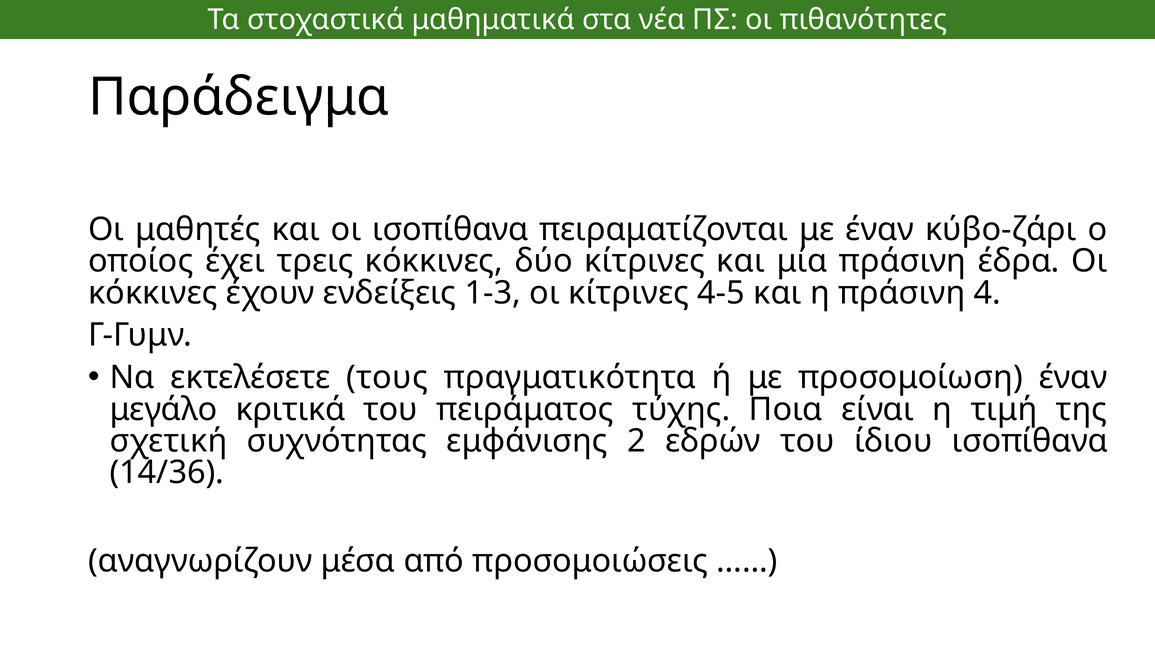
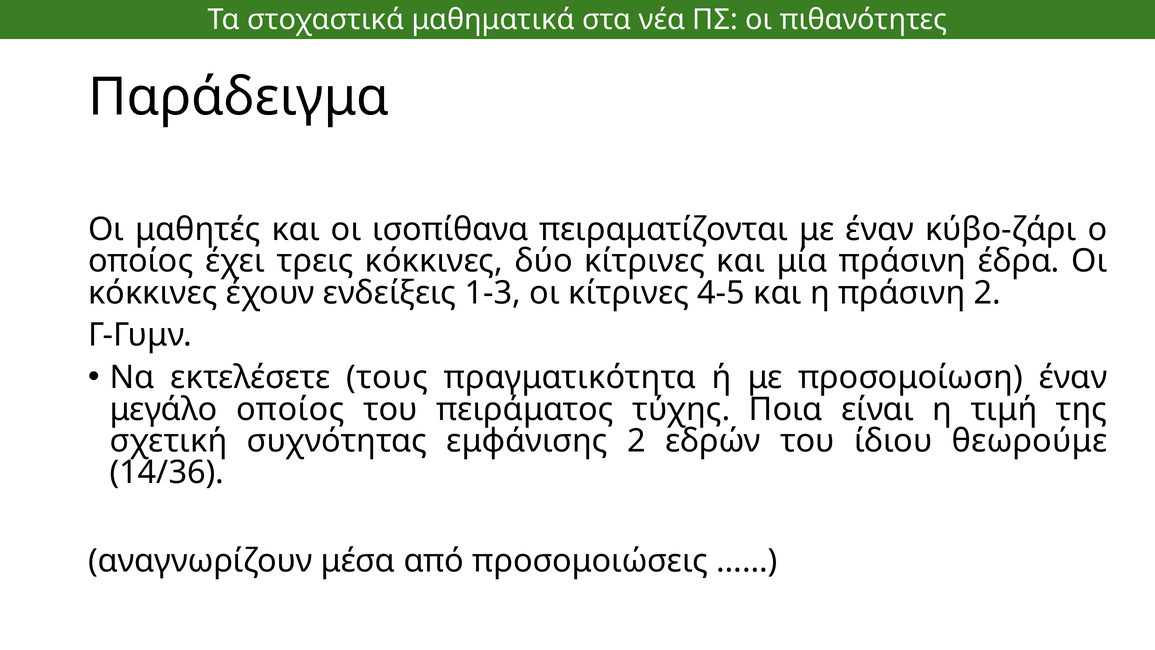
πράσινη 4: 4 -> 2
μεγάλο κριτικά: κριτικά -> οποίος
ίδιου ισοπίθανα: ισοπίθανα -> θεωρούμε
